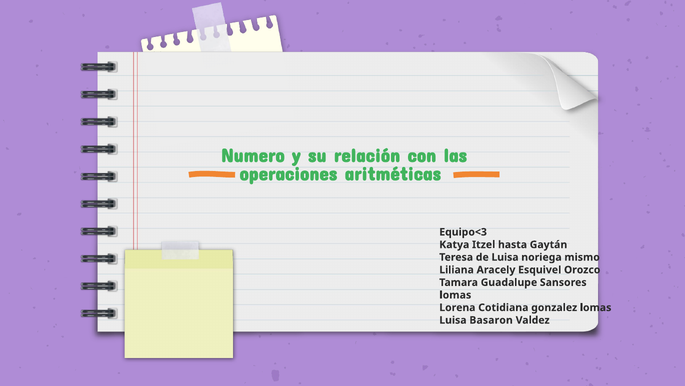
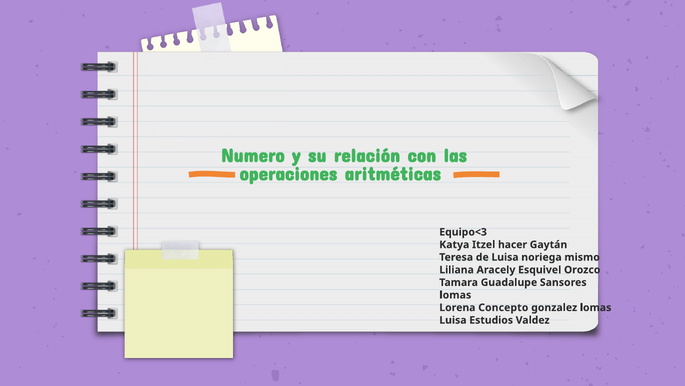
hasta: hasta -> hacer
Cotidiana: Cotidiana -> Concepto
Basaron: Basaron -> Estudios
